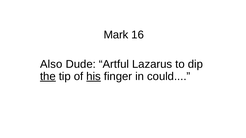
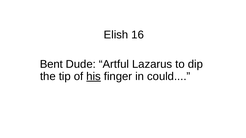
Mark: Mark -> Elish
Also: Also -> Bent
the underline: present -> none
